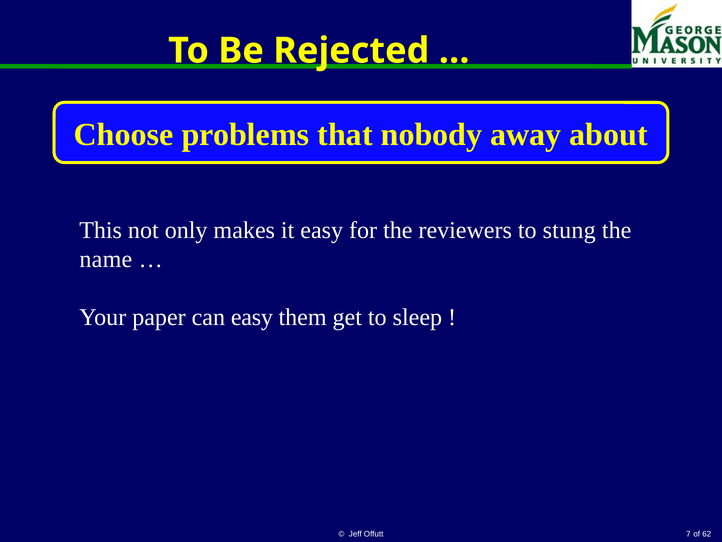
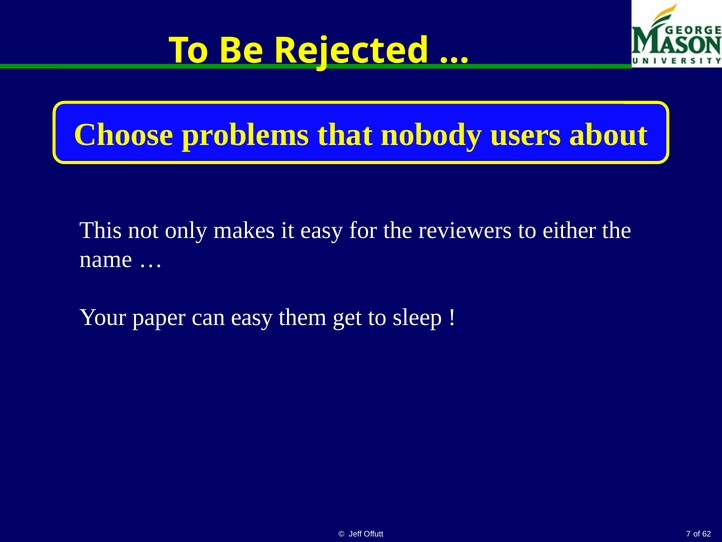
away: away -> users
stung: stung -> either
